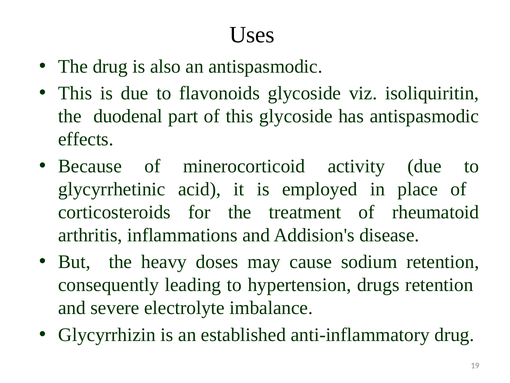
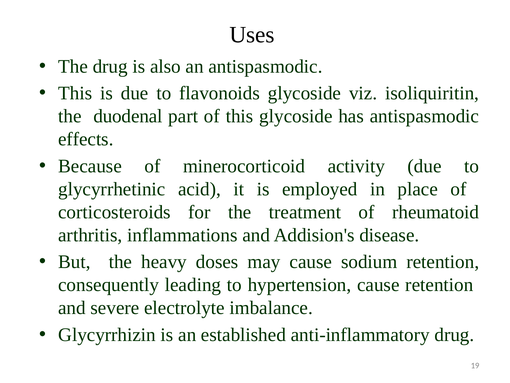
hypertension drugs: drugs -> cause
